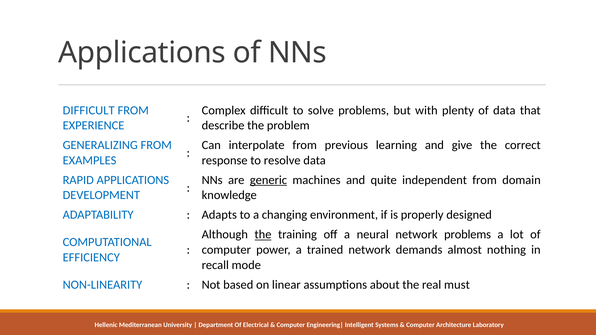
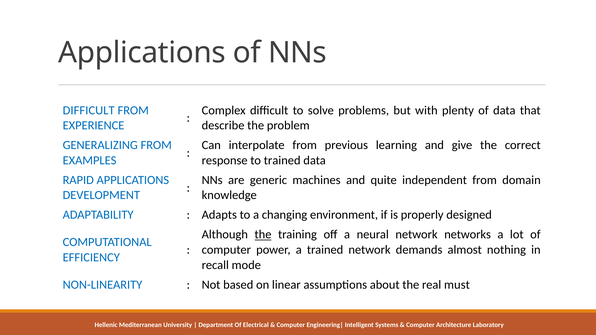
to resolve: resolve -> trained
generic underline: present -> none
network problems: problems -> networks
